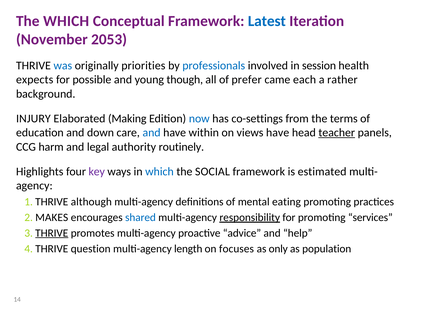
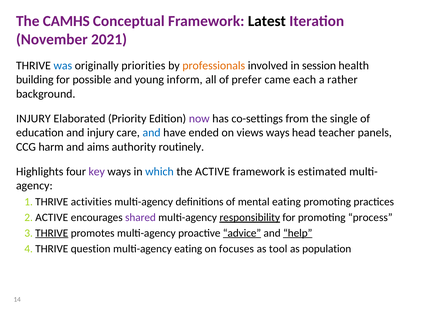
The WHICH: WHICH -> CAMHS
Latest colour: blue -> black
2053: 2053 -> 2021
professionals colour: blue -> orange
expects: expects -> building
though: though -> inform
Making: Making -> Priority
now colour: blue -> purple
terms: terms -> single
and down: down -> injury
within: within -> ended
views have: have -> ways
teacher underline: present -> none
legal: legal -> aims
the SOCIAL: SOCIAL -> ACTIVE
although: although -> activities
2 MAKES: MAKES -> ACTIVE
shared colour: blue -> purple
services: services -> process
advice underline: none -> present
help underline: none -> present
multi-agency length: length -> eating
only: only -> tool
